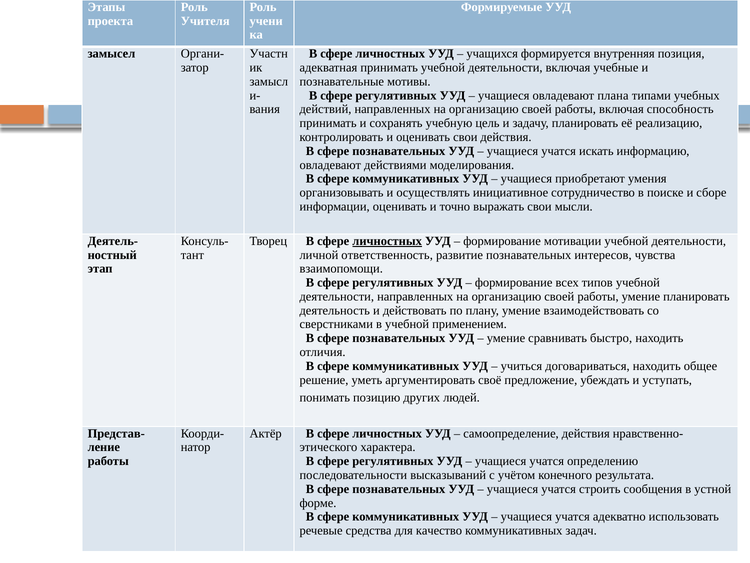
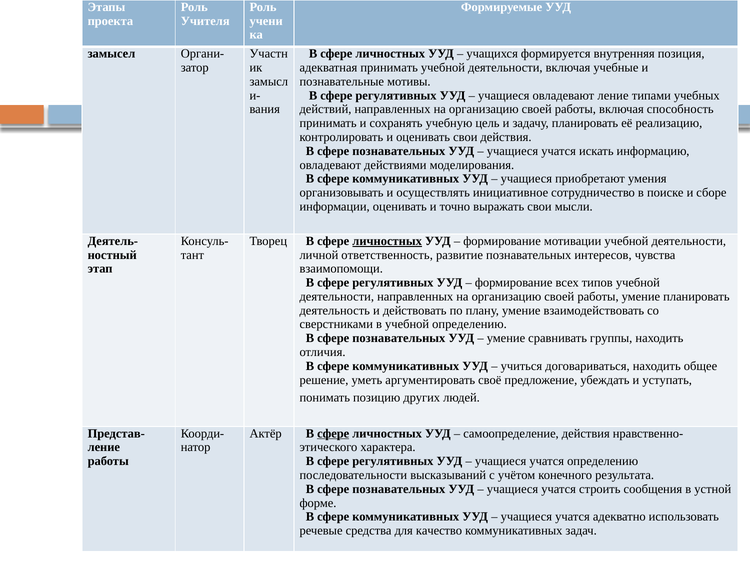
овладевают плана: плана -> ление
учебной применением: применением -> определению
быстро: быстро -> группы
сфере at (333, 433) underline: none -> present
